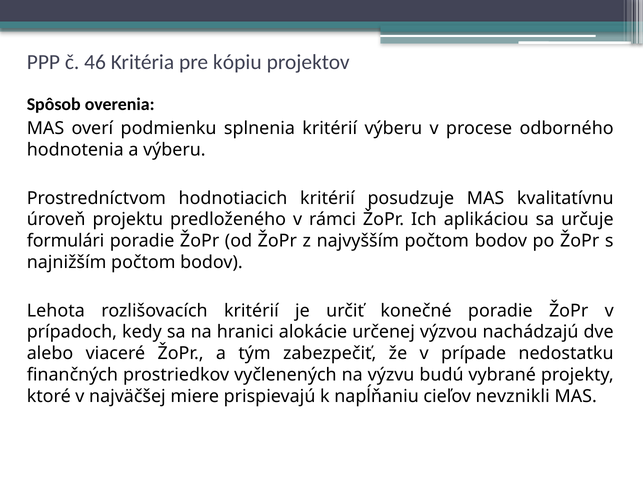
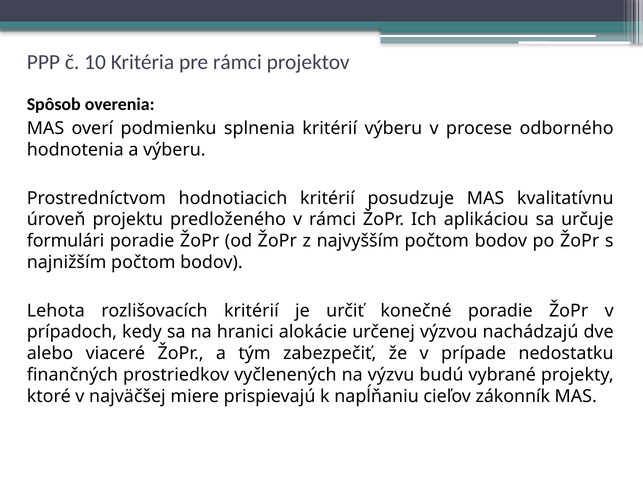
46: 46 -> 10
pre kópiu: kópiu -> rámci
nevznikli: nevznikli -> zákonník
